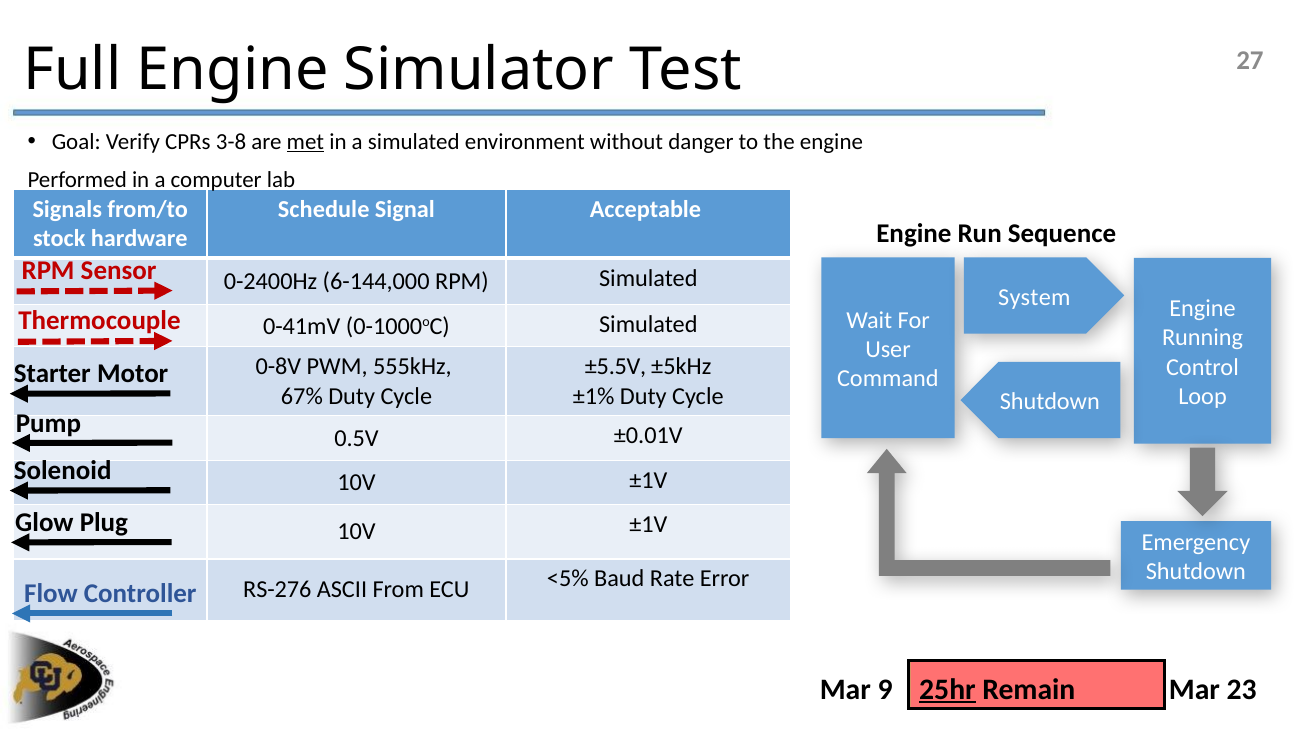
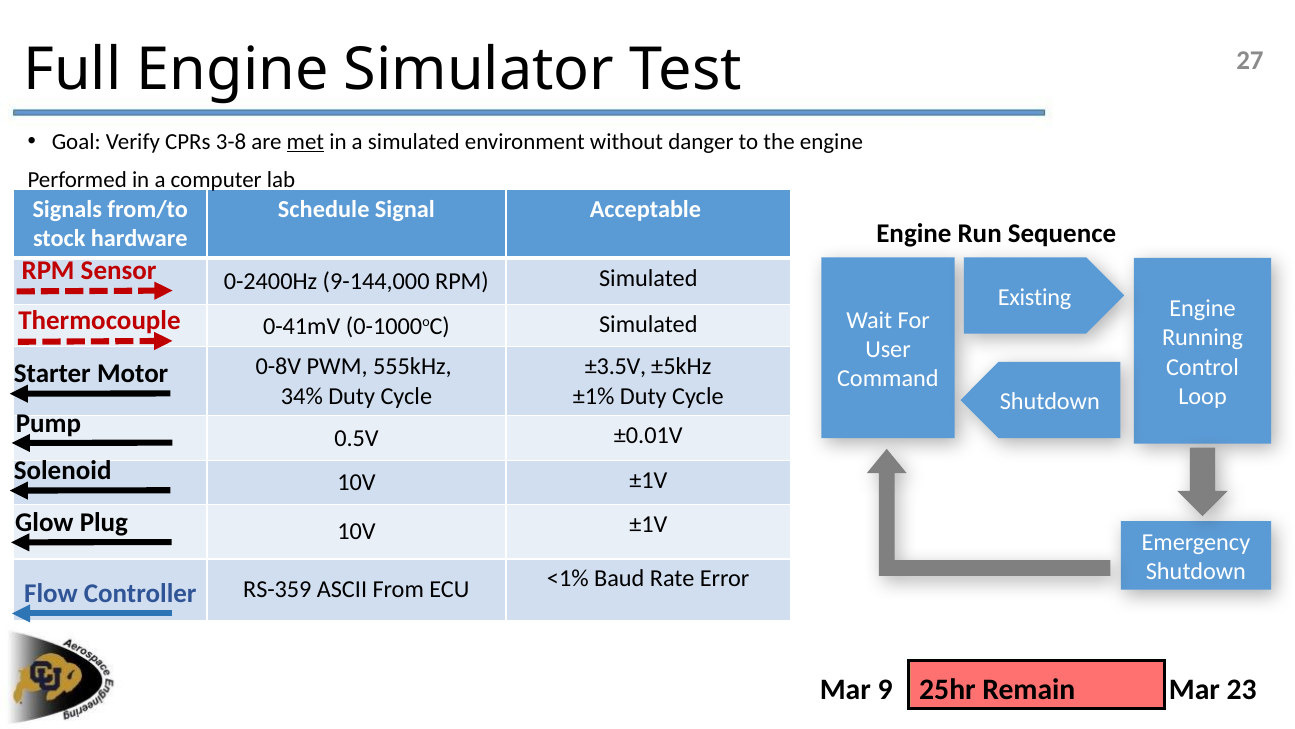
6-144,000: 6-144,000 -> 9-144,000
System: System -> Existing
±5.5V: ±5.5V -> ±3.5V
67%: 67% -> 34%
RS-276: RS-276 -> RS-359
<5%: <5% -> <1%
25hr underline: present -> none
